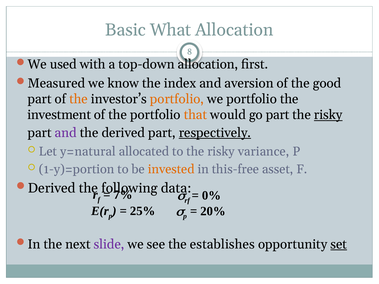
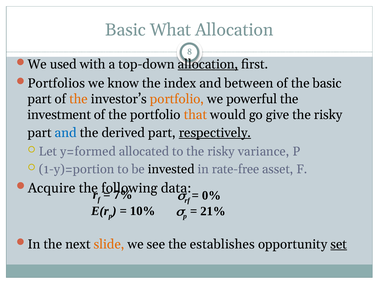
allocation at (208, 64) underline: none -> present
Measured: Measured -> Portfolios
aversion: aversion -> between
the good: good -> basic
we portfolio: portfolio -> powerful
go part: part -> give
risky at (328, 115) underline: present -> none
and at (66, 133) colour: purple -> blue
y=natural: y=natural -> y=formed
invested colour: orange -> black
this-free: this-free -> rate-free
Derived at (52, 188): Derived -> Acquire
25%: 25% -> 10%
20%: 20% -> 21%
slide colour: purple -> orange
